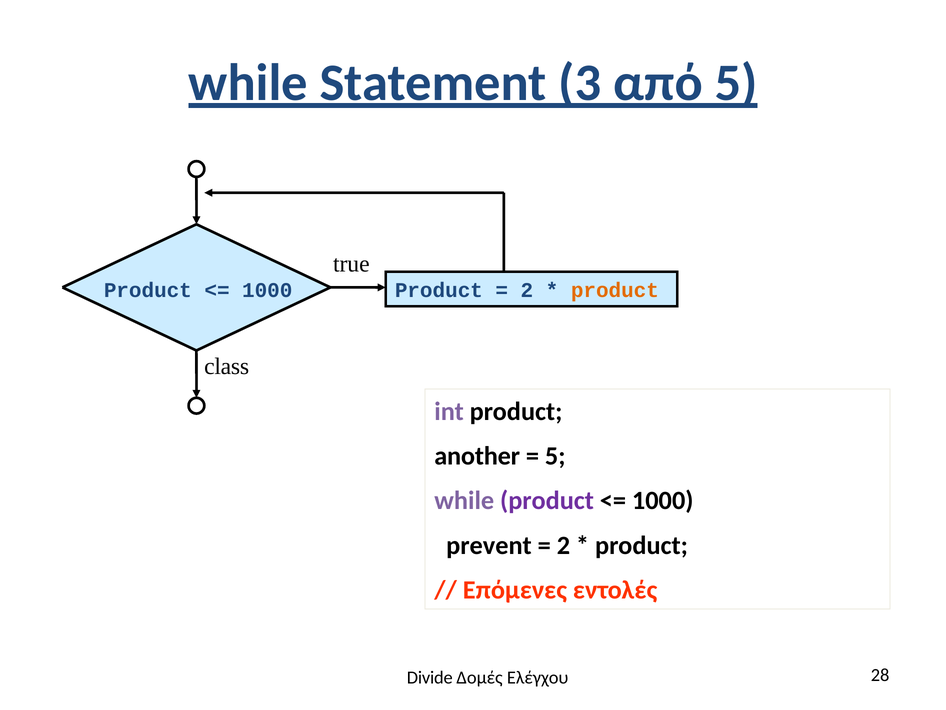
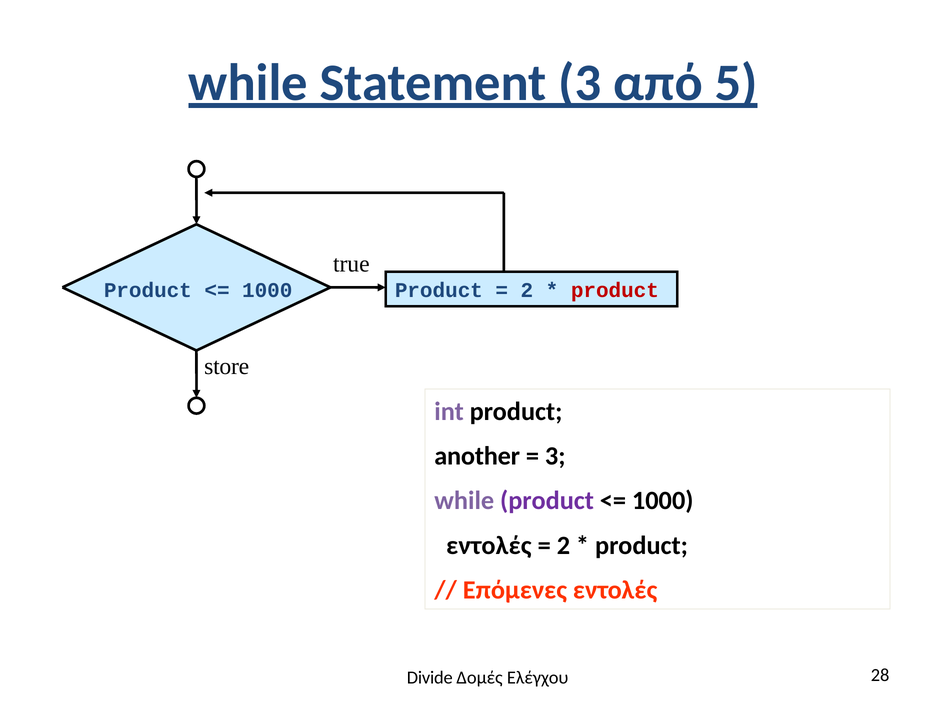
product at (615, 290) colour: orange -> red
class: class -> store
5 at (555, 456): 5 -> 3
prevent at (489, 545): prevent -> εντολές
